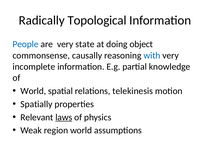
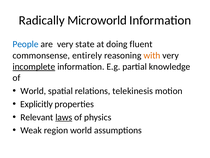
Topological: Topological -> Microworld
object: object -> fluent
causally: causally -> entirely
with colour: blue -> orange
incomplete underline: none -> present
Spatially: Spatially -> Explicitly
